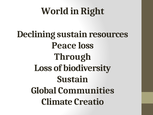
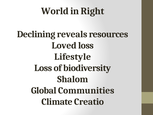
Declining sustain: sustain -> reveals
Peace: Peace -> Loved
Through: Through -> Lifestyle
Sustain at (73, 79): Sustain -> Shalom
